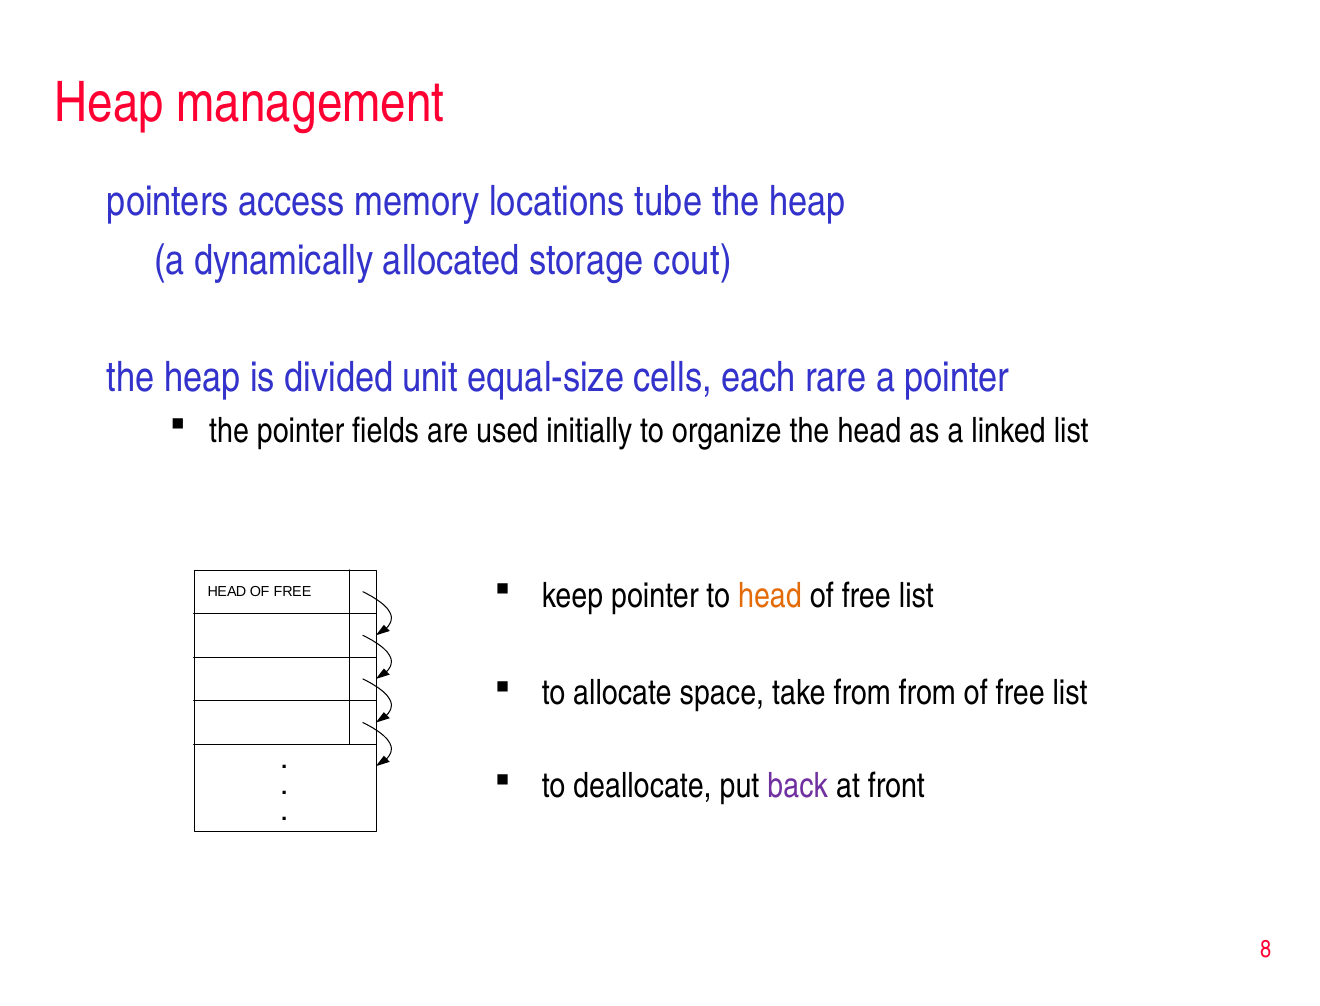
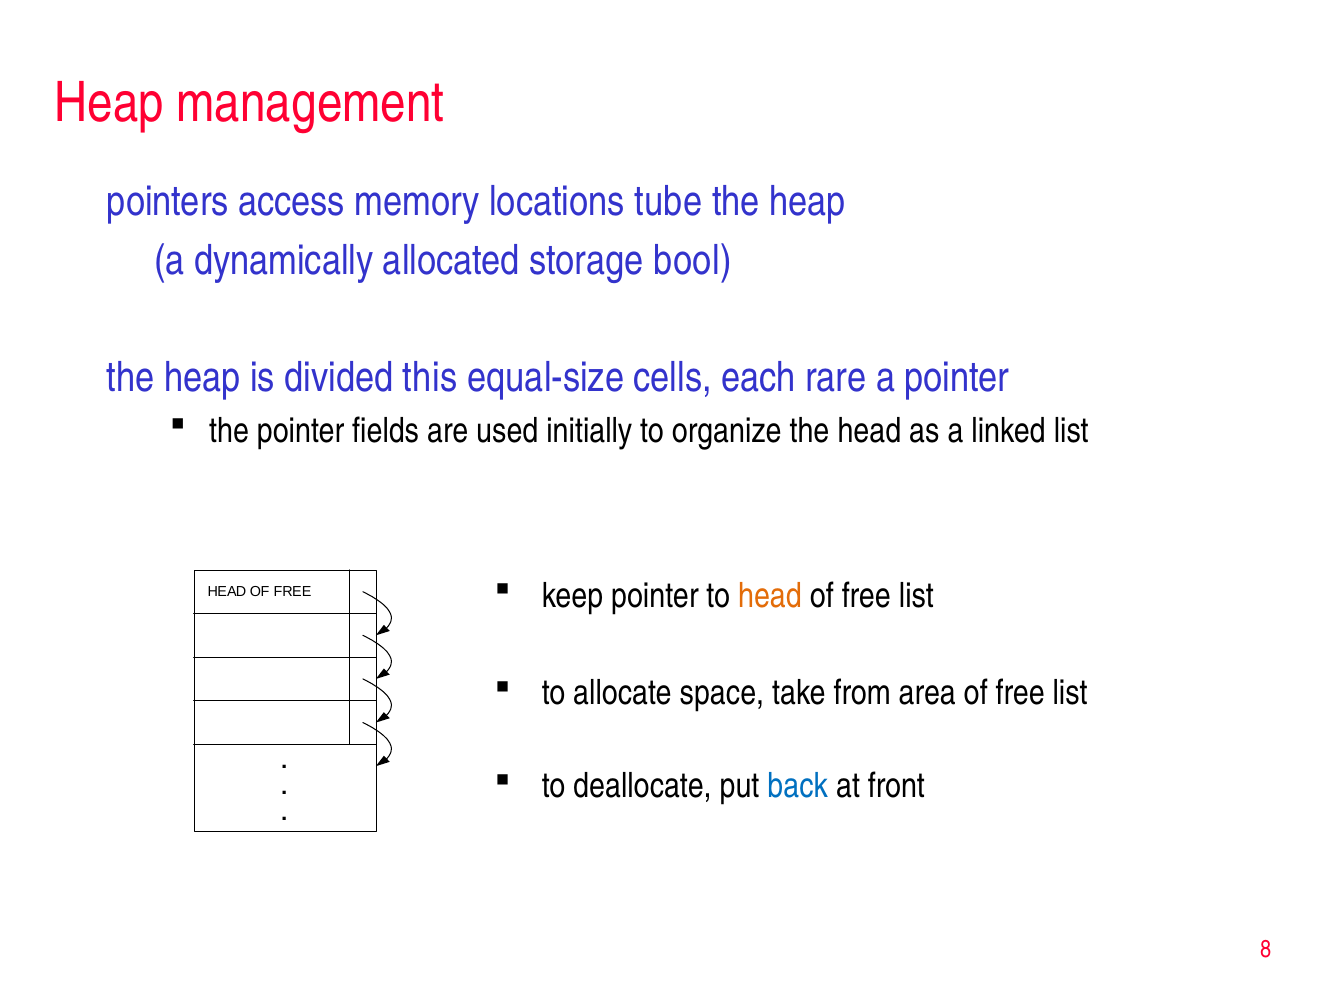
cout: cout -> bool
unit: unit -> this
from from: from -> area
back colour: purple -> blue
